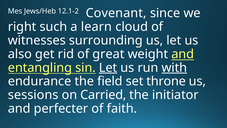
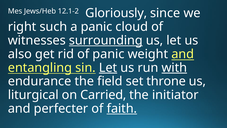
Covenant: Covenant -> Gloriously
a learn: learn -> panic
surrounding underline: none -> present
of great: great -> panic
sessions: sessions -> liturgical
faith underline: none -> present
